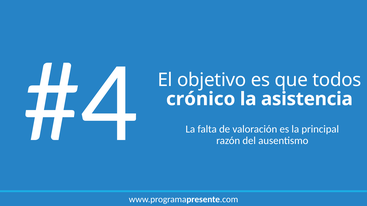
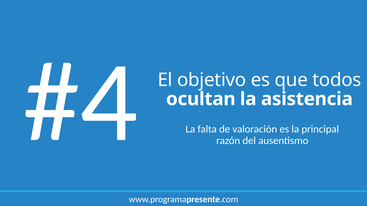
crónico: crónico -> ocultan
